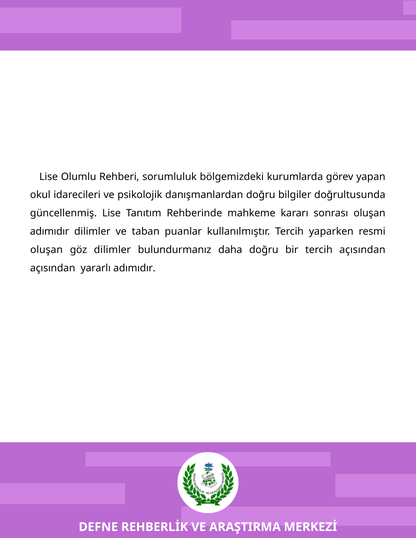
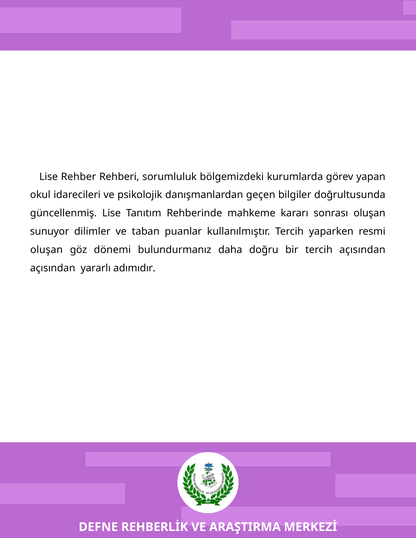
Olumlu: Olumlu -> Rehber
danışmanlardan doğru: doğru -> geçen
adımıdır at (50, 232): adımıdır -> sunuyor
göz dilimler: dilimler -> dönemi
